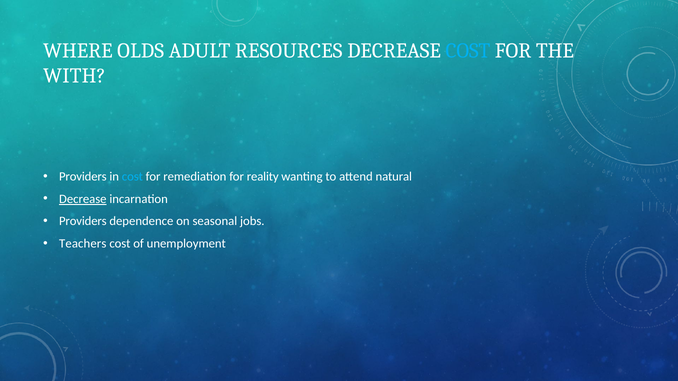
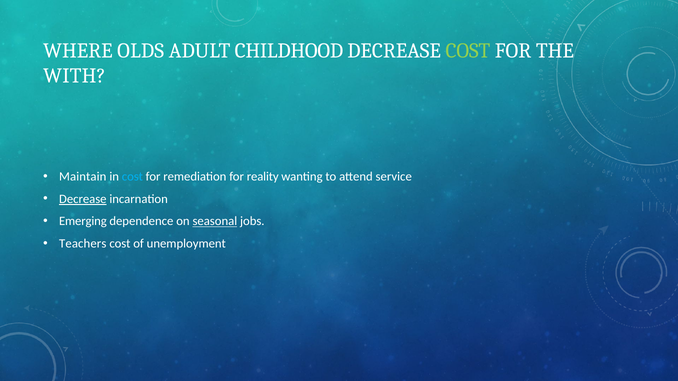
RESOURCES: RESOURCES -> CHILDHOOD
COST at (468, 51) colour: light blue -> light green
Providers at (83, 177): Providers -> Maintain
natural: natural -> service
Providers at (83, 221): Providers -> Emerging
seasonal underline: none -> present
